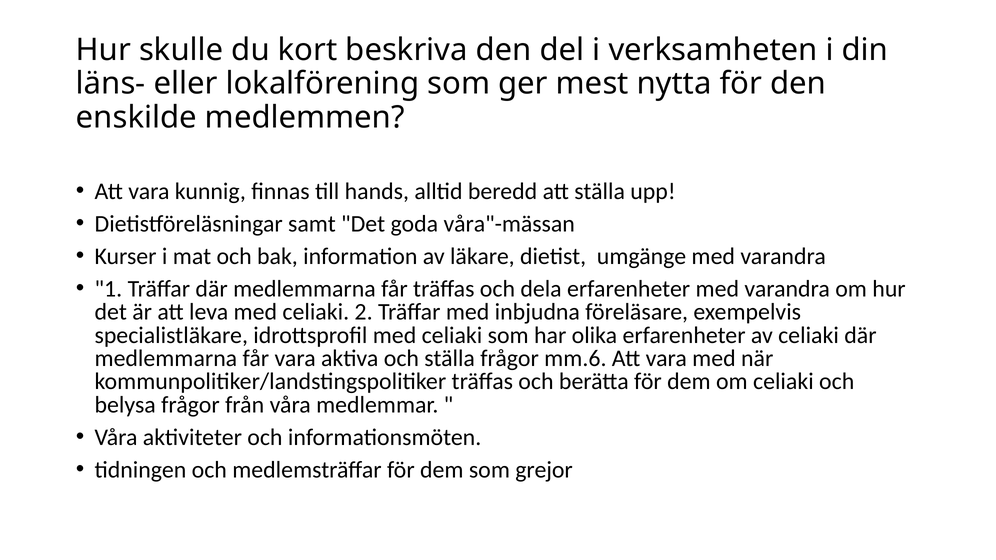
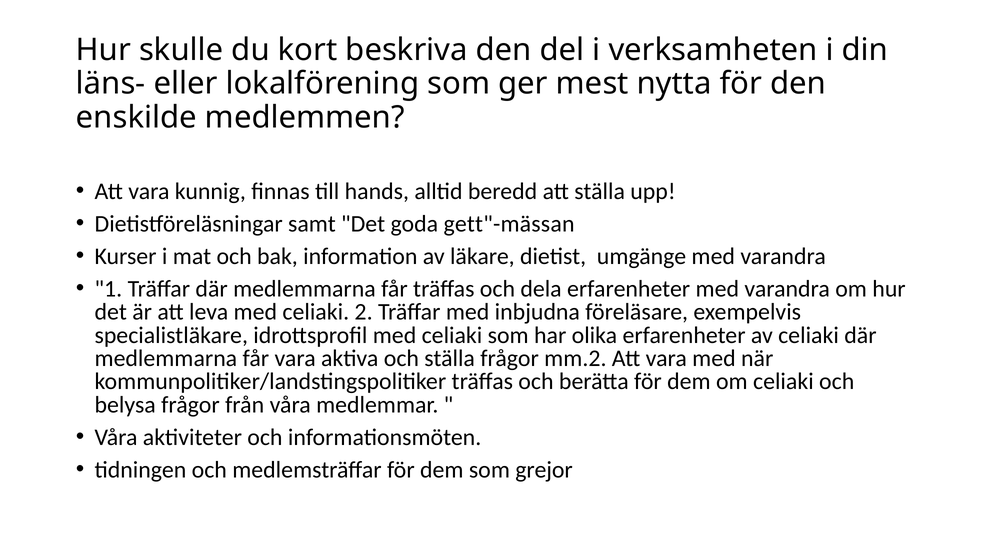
våra"-mässan: våra"-mässan -> gett"-mässan
mm.6: mm.6 -> mm.2
